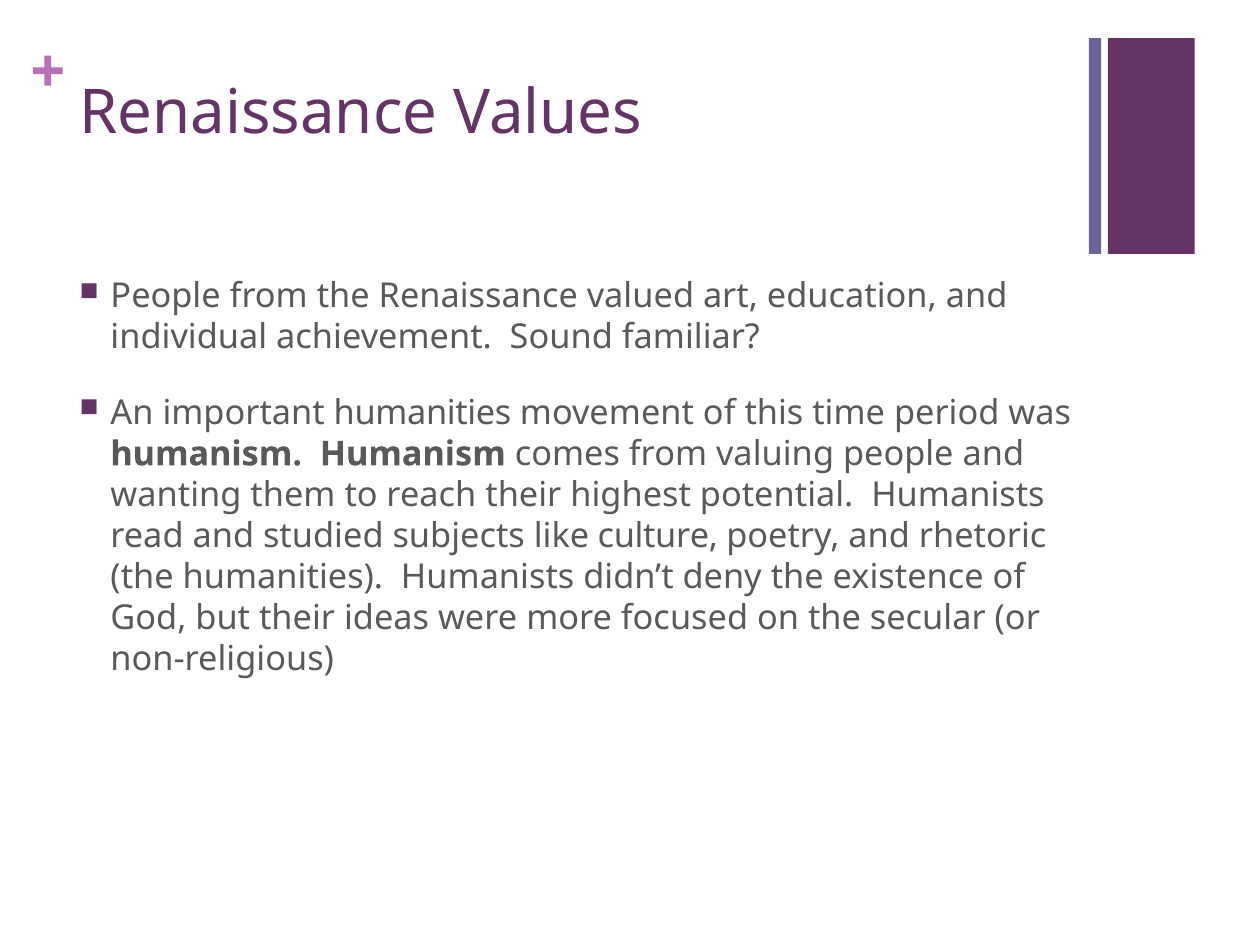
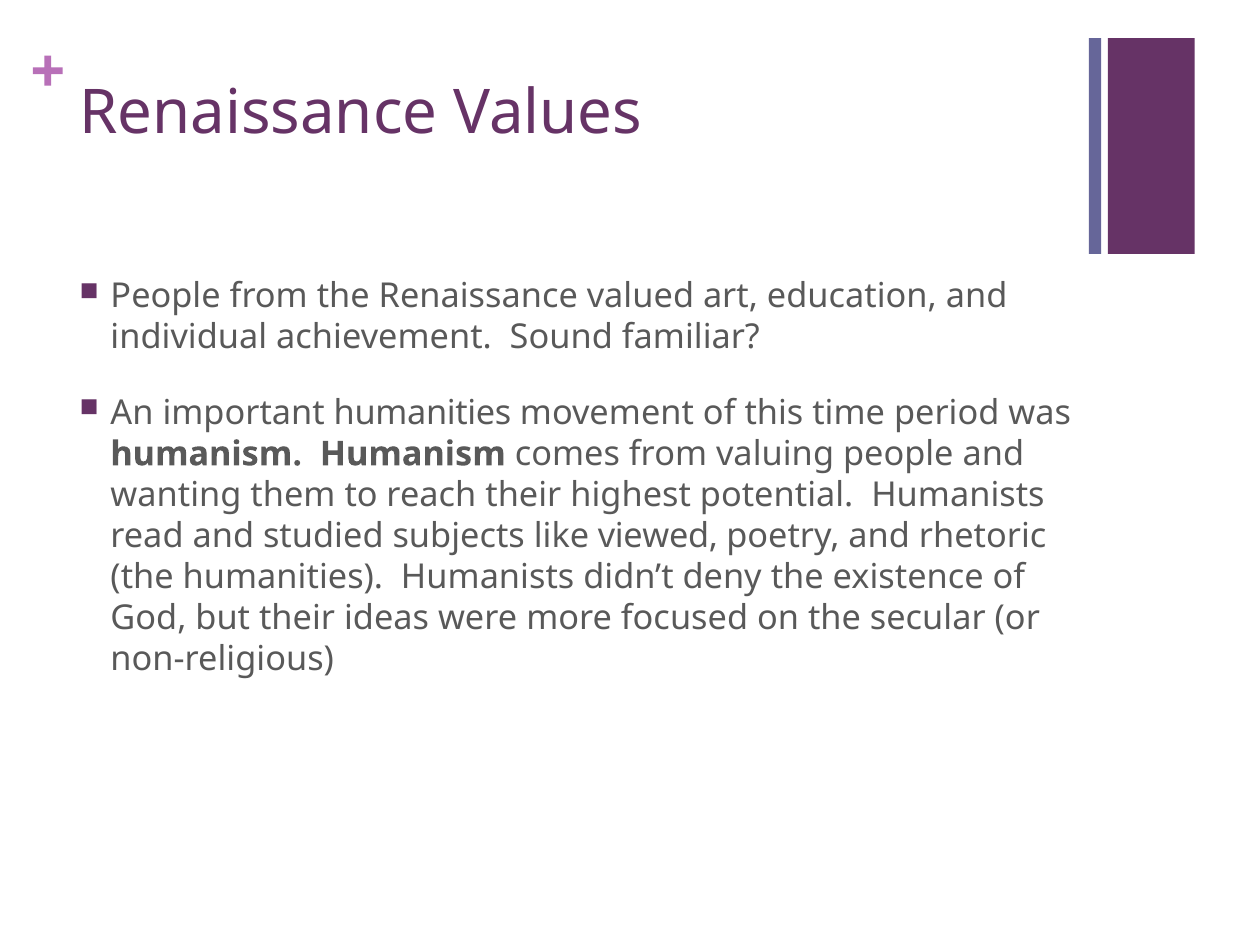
culture: culture -> viewed
